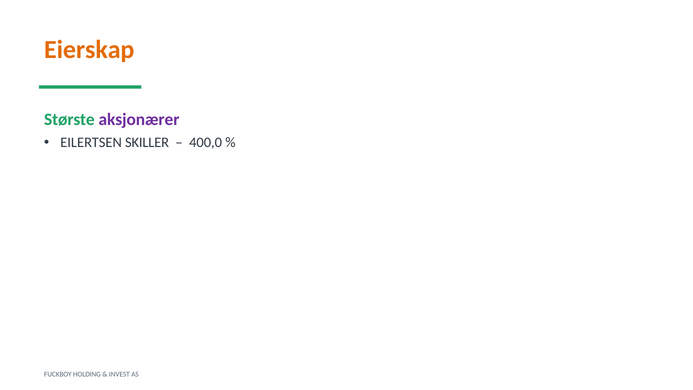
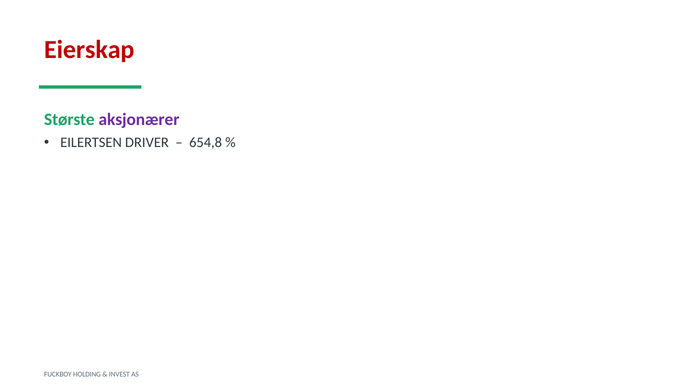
Eierskap colour: orange -> red
SKILLER: SKILLER -> DRIVER
400,0: 400,0 -> 654,8
